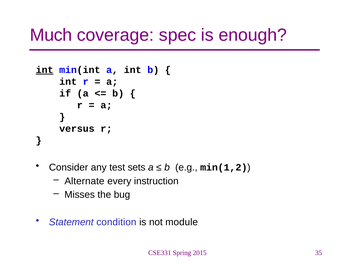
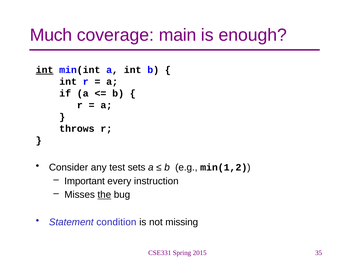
spec: spec -> main
versus: versus -> throws
Alternate: Alternate -> Important
the underline: none -> present
module: module -> missing
